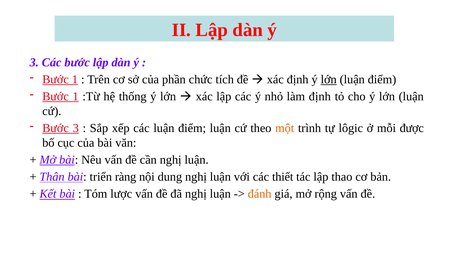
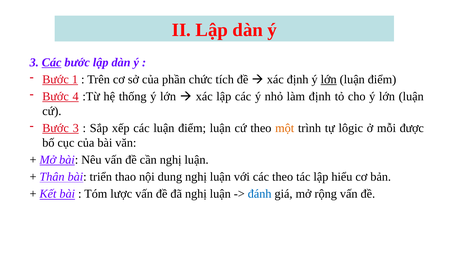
Các at (52, 62) underline: none -> present
1 at (76, 96): 1 -> 4
ràng: ràng -> thao
các thiết: thiết -> theo
thao: thao -> hiểu
đánh colour: orange -> blue
